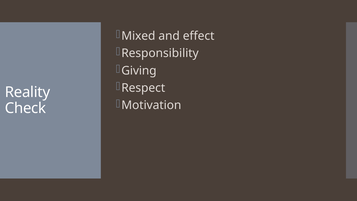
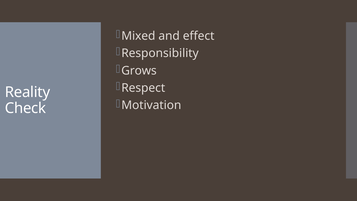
Giving: Giving -> Grows
